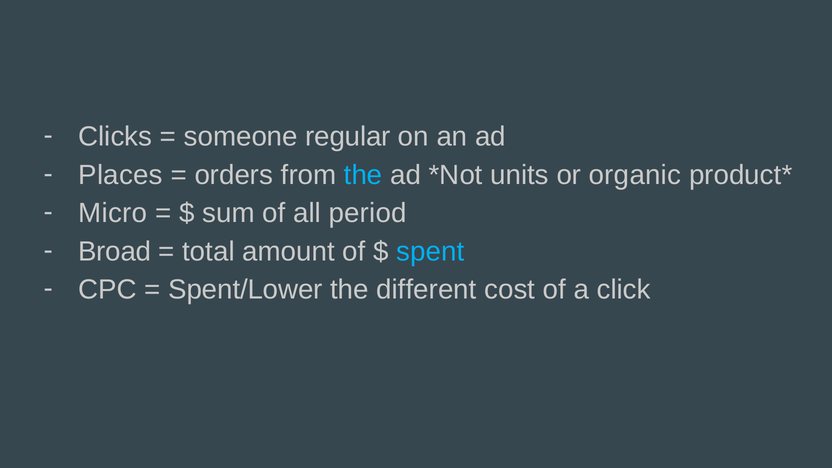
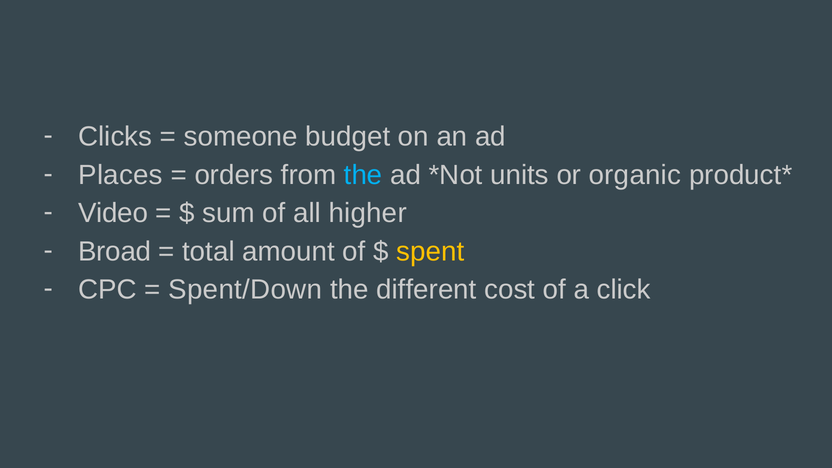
regular: regular -> budget
Micro: Micro -> Video
period: period -> higher
spent colour: light blue -> yellow
Spent/Lower: Spent/Lower -> Spent/Down
